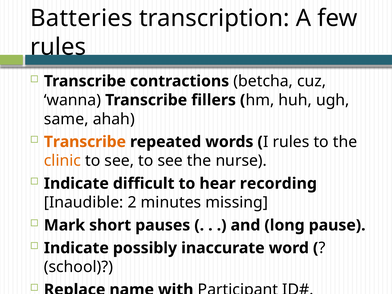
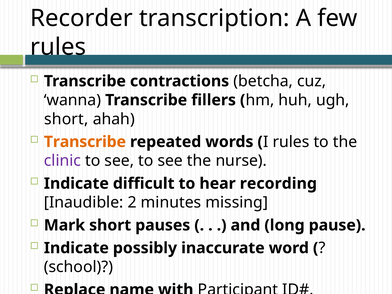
Batteries: Batteries -> Recorder
same at (66, 119): same -> short
clinic colour: orange -> purple
